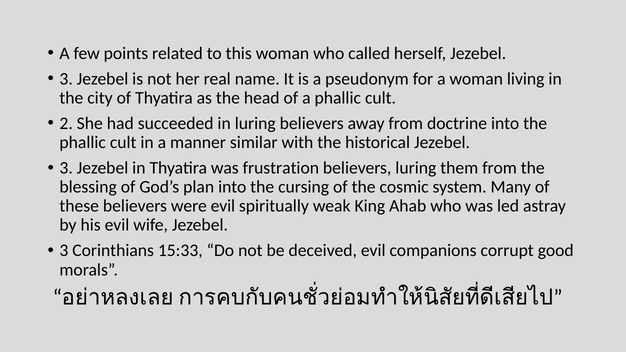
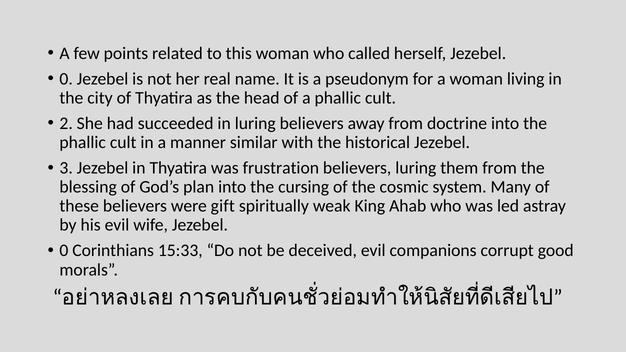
3 at (66, 79): 3 -> 0
were evil: evil -> gift
3 at (64, 251): 3 -> 0
